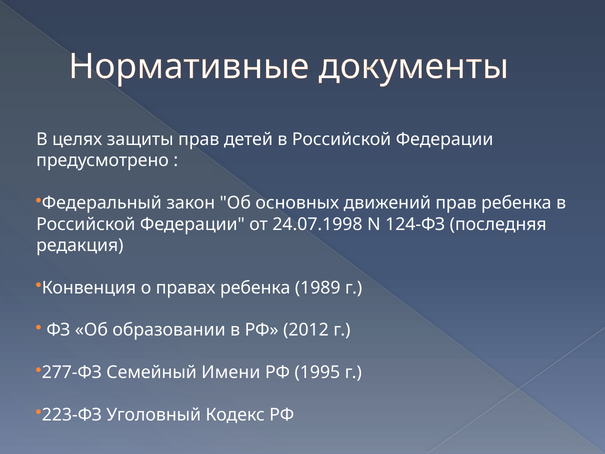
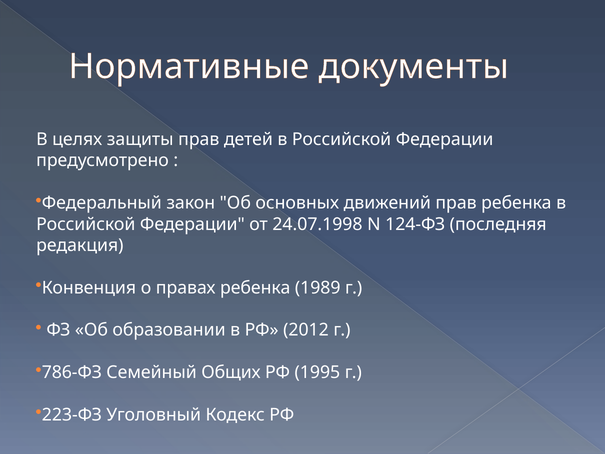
277-ФЗ: 277-ФЗ -> 786-ФЗ
Имени: Имени -> Общих
